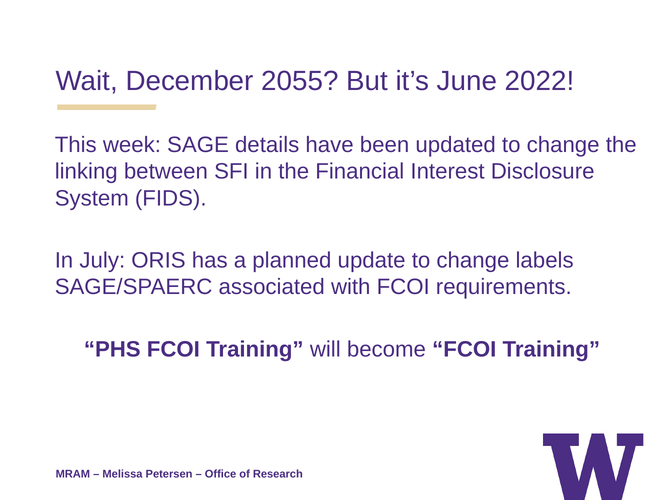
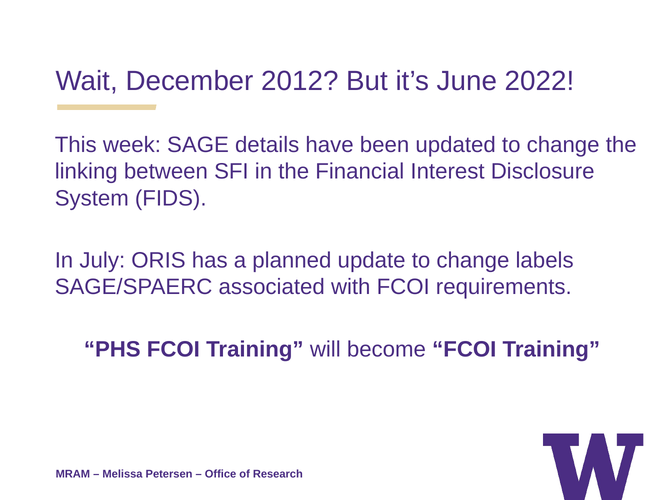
2055: 2055 -> 2012
